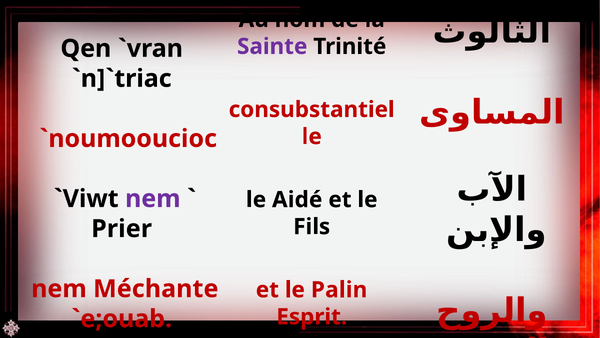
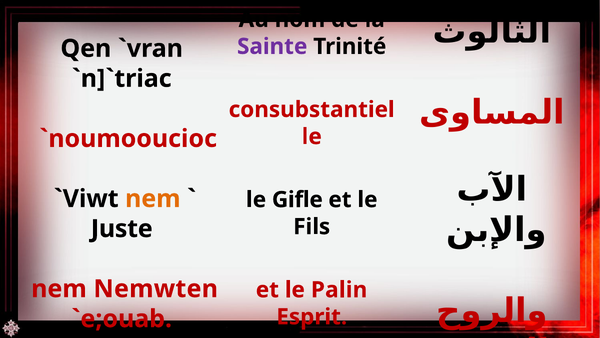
nem at (153, 198) colour: purple -> orange
Aidé: Aidé -> Gifle
Prier: Prier -> Juste
Méchante: Méchante -> Nemwten
